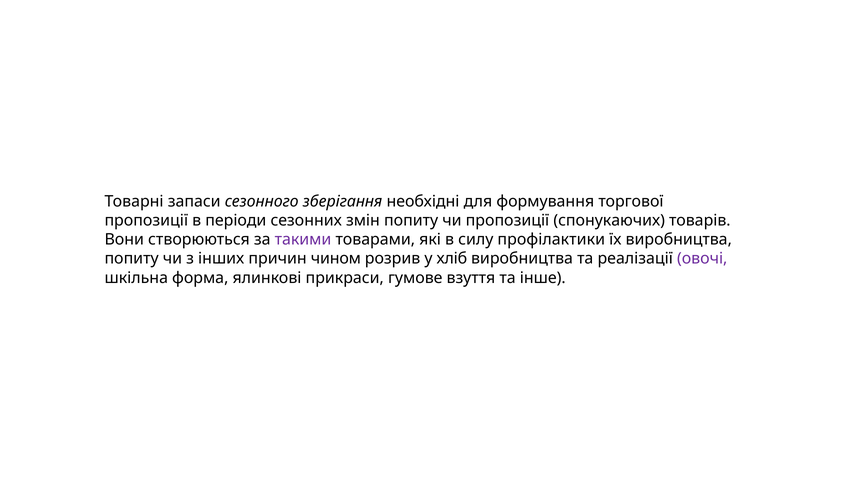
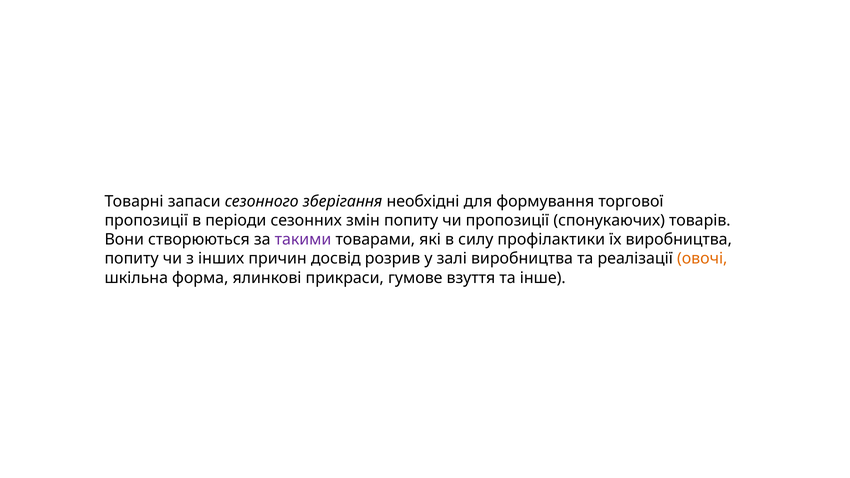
чином: чином -> досвід
хліб: хліб -> залі
овочі colour: purple -> orange
